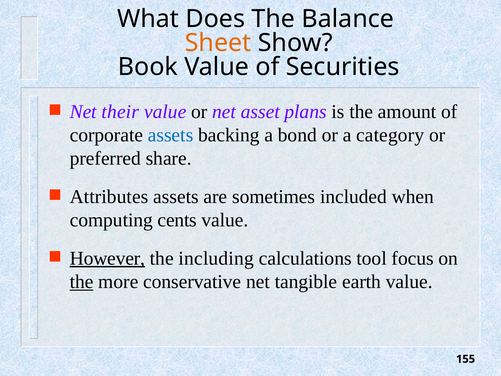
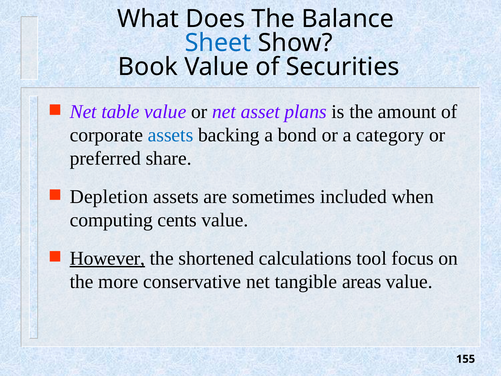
Sheet colour: orange -> blue
their: their -> table
Attributes: Attributes -> Depletion
including: including -> shortened
the at (82, 282) underline: present -> none
earth: earth -> areas
